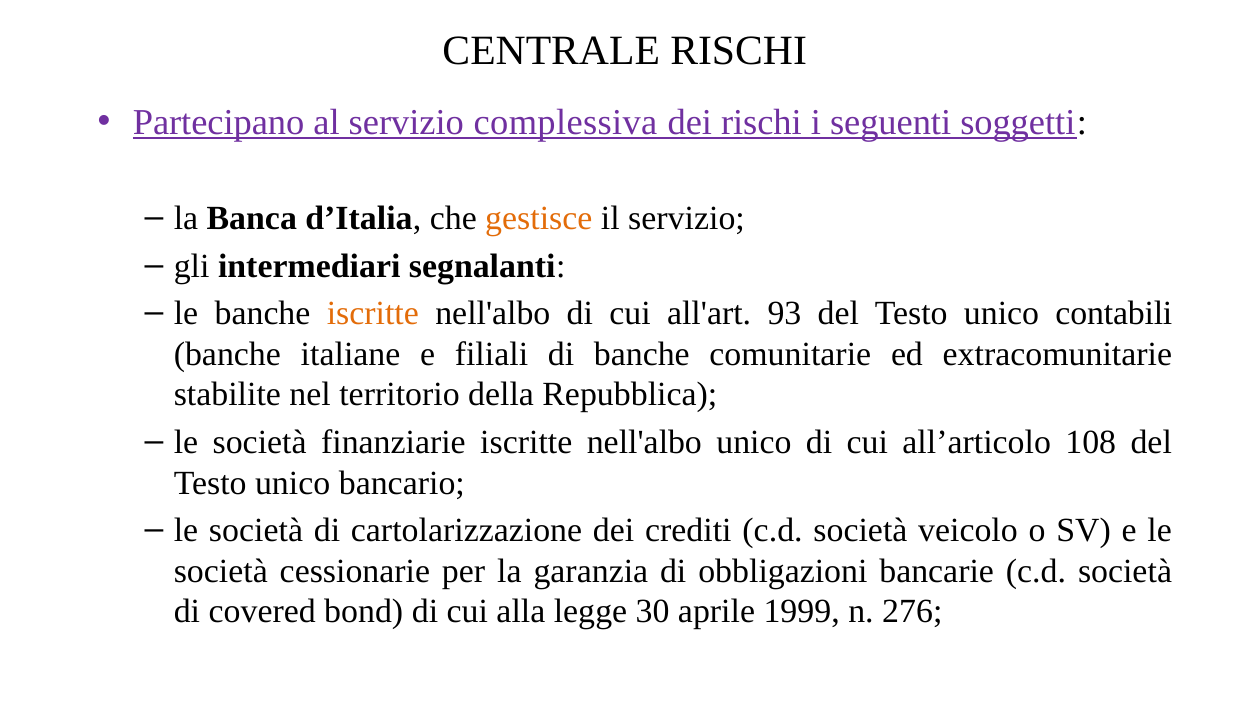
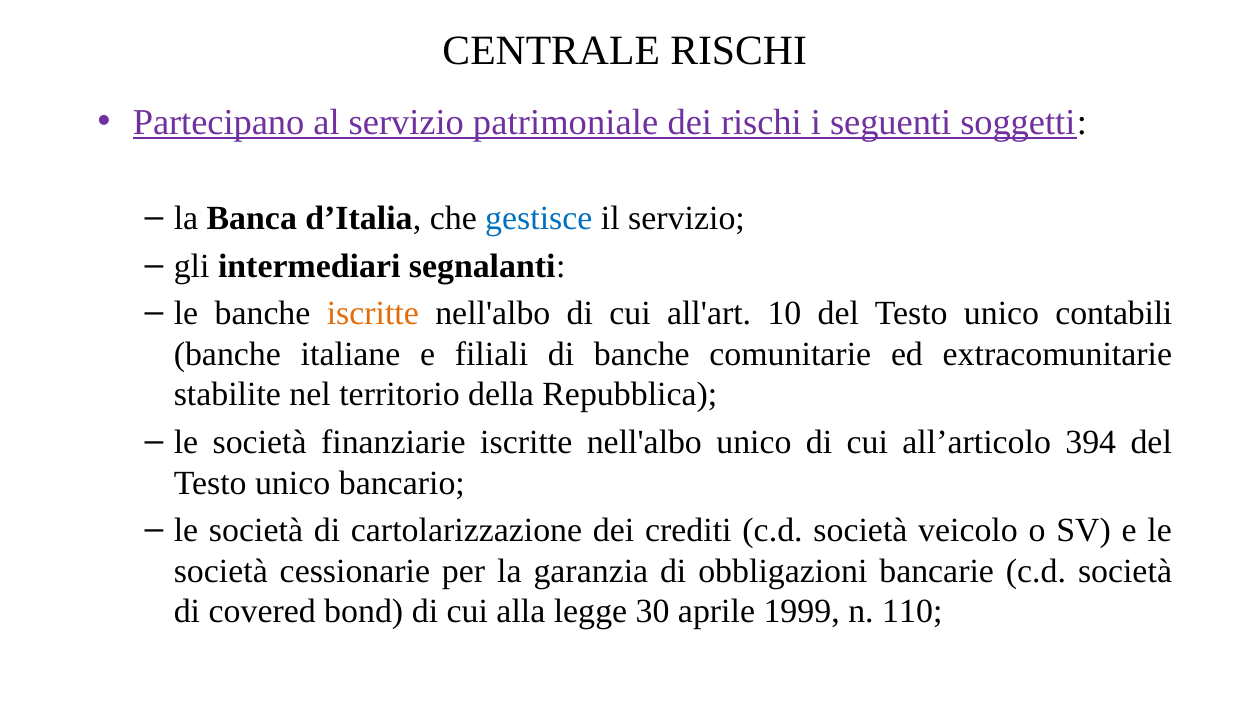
complessiva: complessiva -> patrimoniale
gestisce colour: orange -> blue
93: 93 -> 10
108: 108 -> 394
276: 276 -> 110
